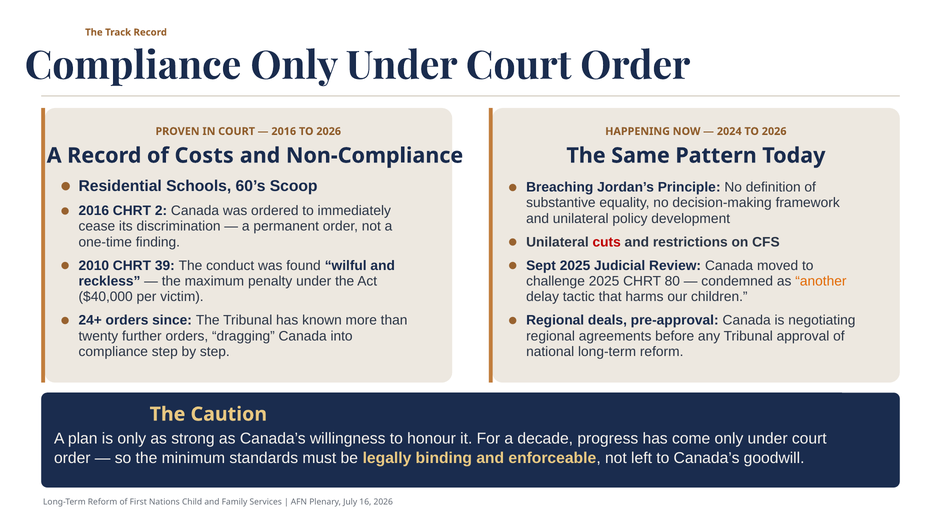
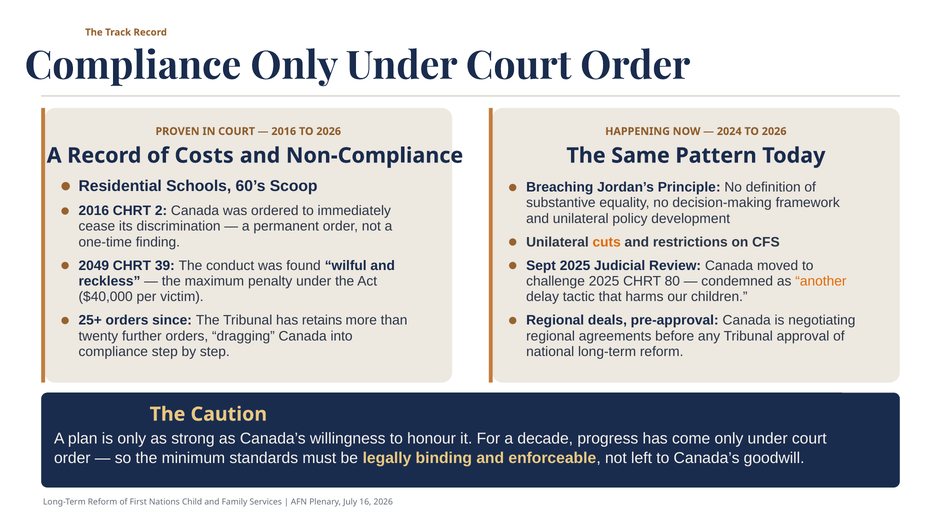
cuts colour: red -> orange
2010: 2010 -> 2049
24+: 24+ -> 25+
known: known -> retains
